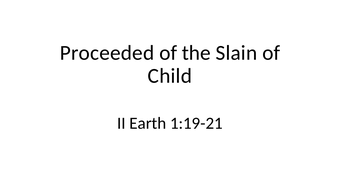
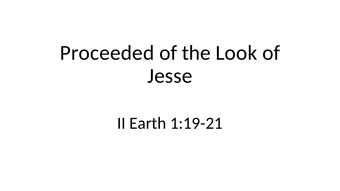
Slain: Slain -> Look
Child: Child -> Jesse
